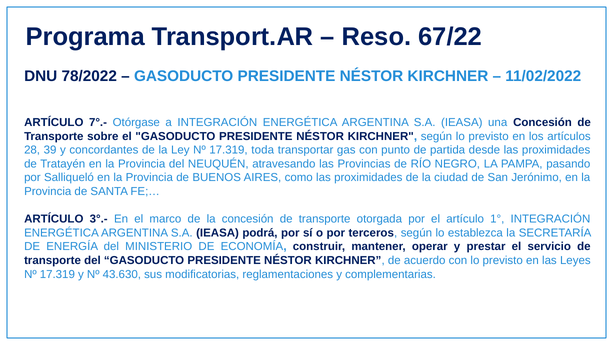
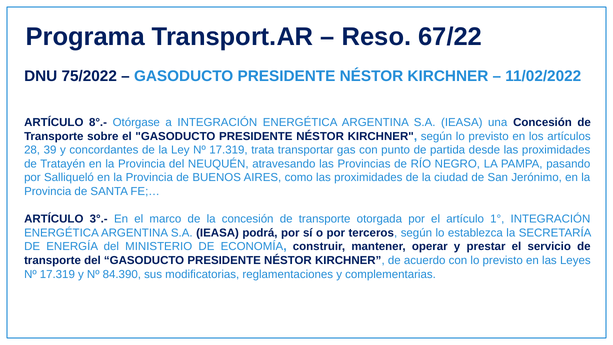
78/2022: 78/2022 -> 75/2022
7°.-: 7°.- -> 8°.-
toda: toda -> trata
43.630: 43.630 -> 84.390
